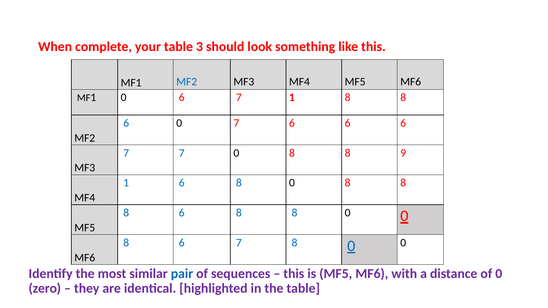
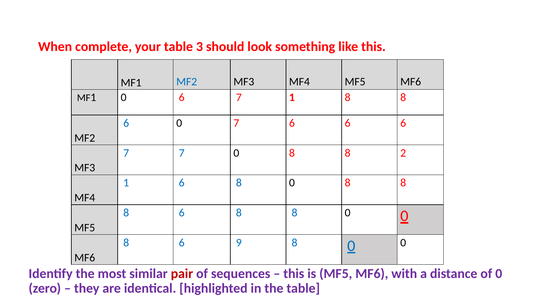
9: 9 -> 2
8 6 7: 7 -> 9
pair colour: blue -> red
